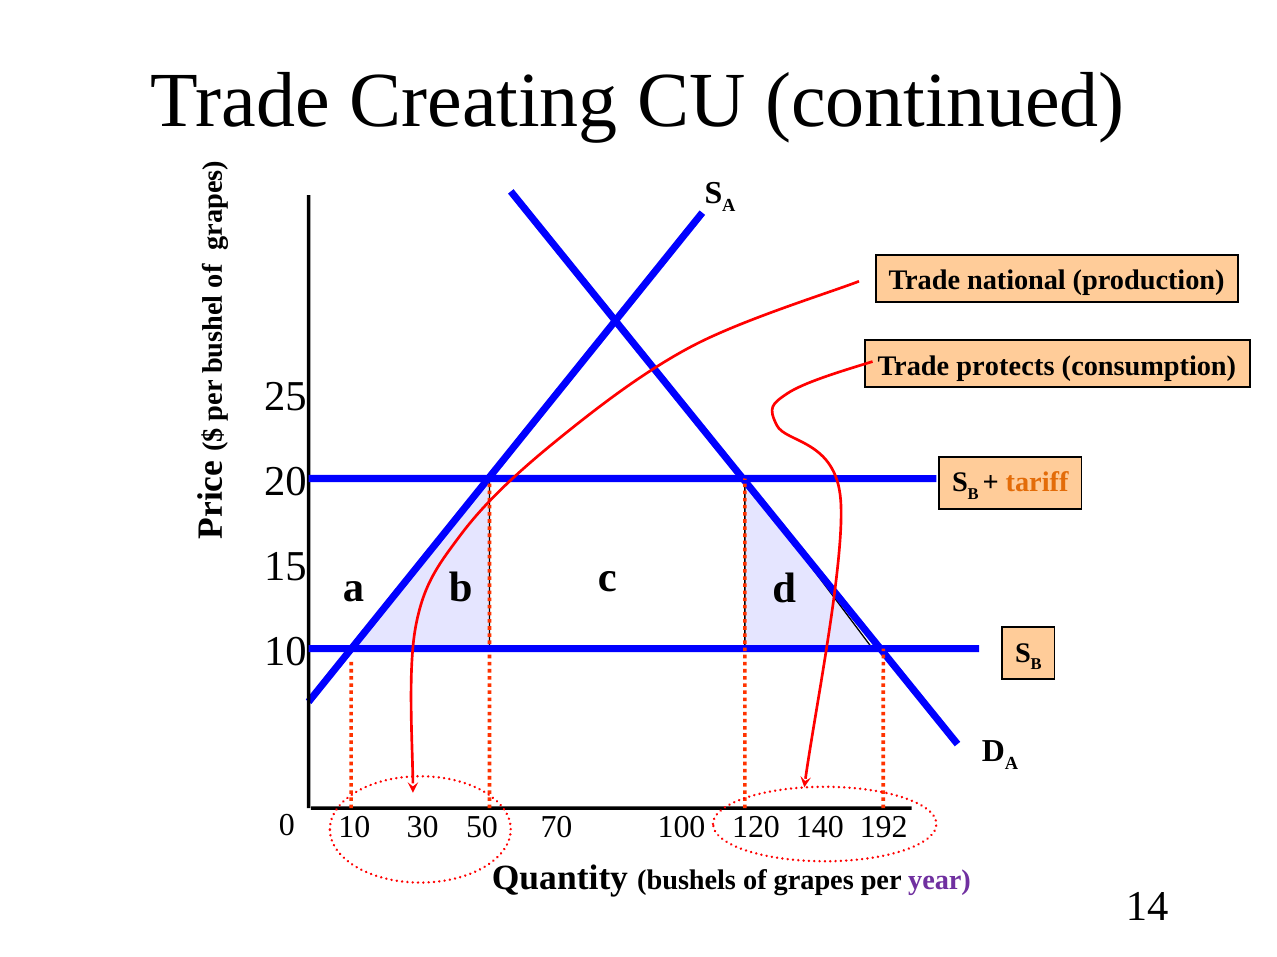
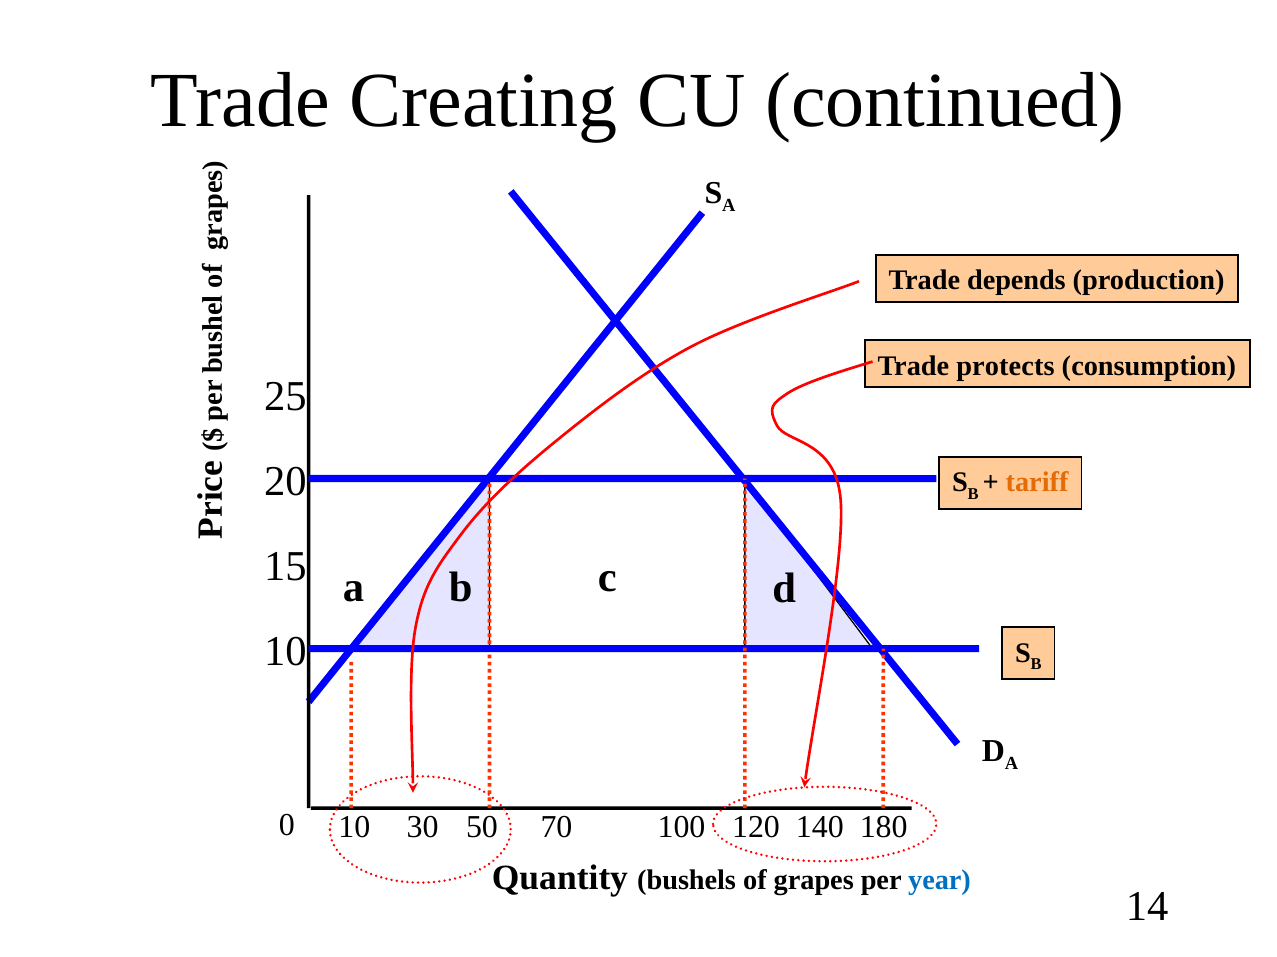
national: national -> depends
192: 192 -> 180
year colour: purple -> blue
